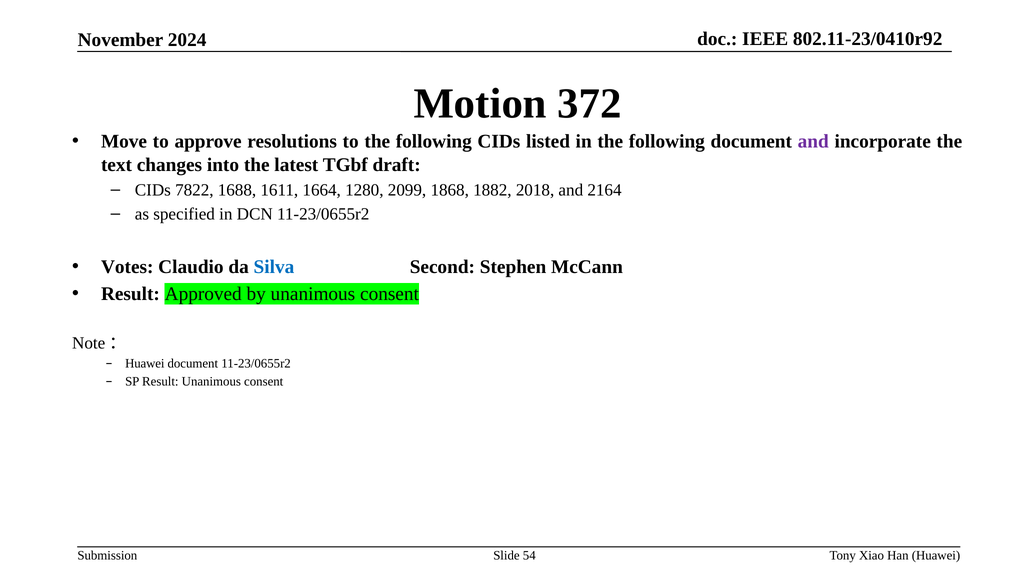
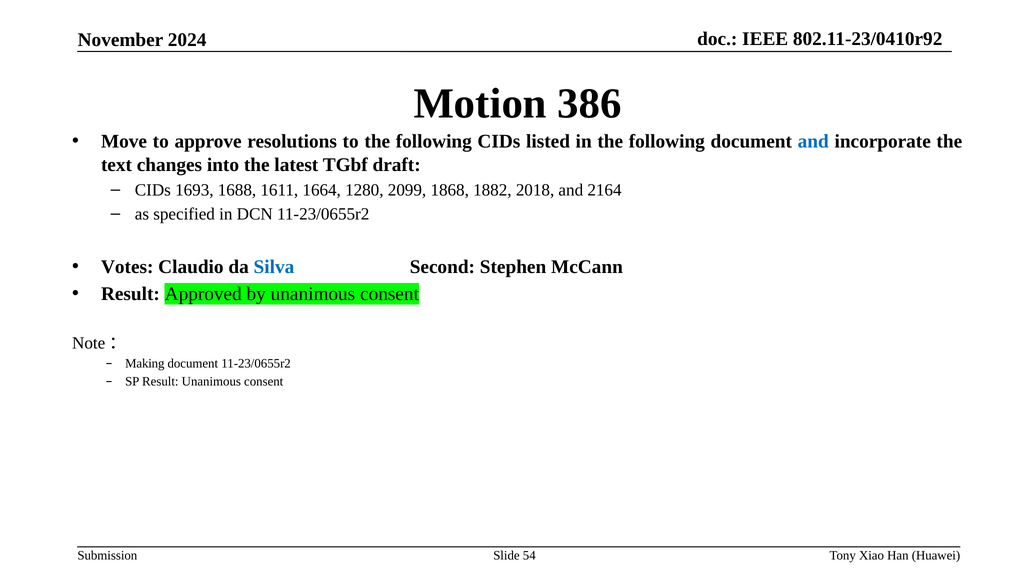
372: 372 -> 386
and at (813, 142) colour: purple -> blue
7822: 7822 -> 1693
Huawei at (145, 363): Huawei -> Making
